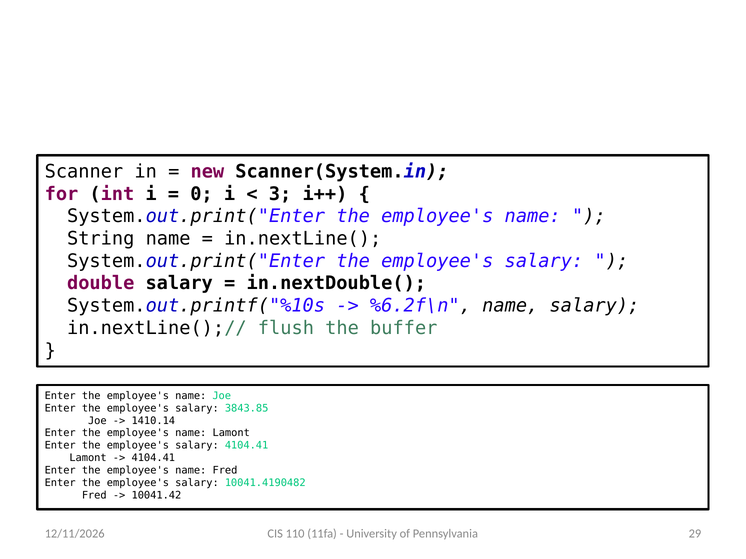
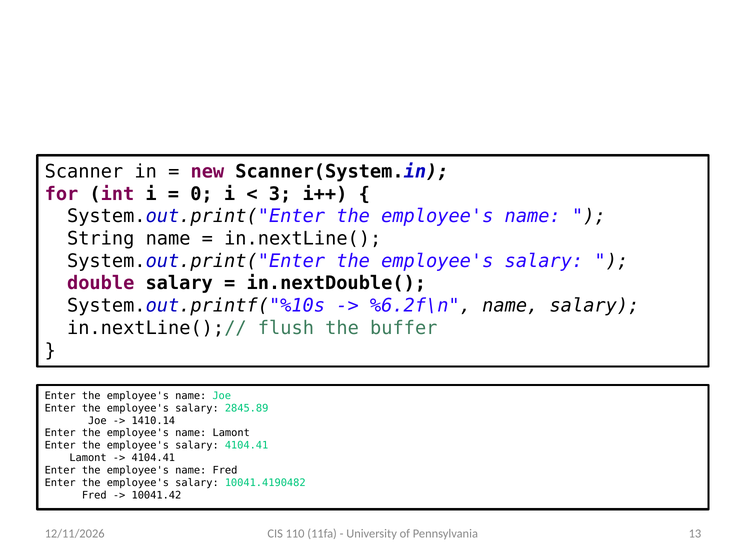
3843.85: 3843.85 -> 2845.89
29: 29 -> 13
